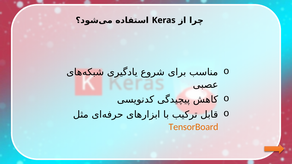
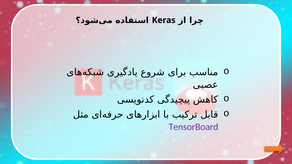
TensorBoard colour: orange -> purple
